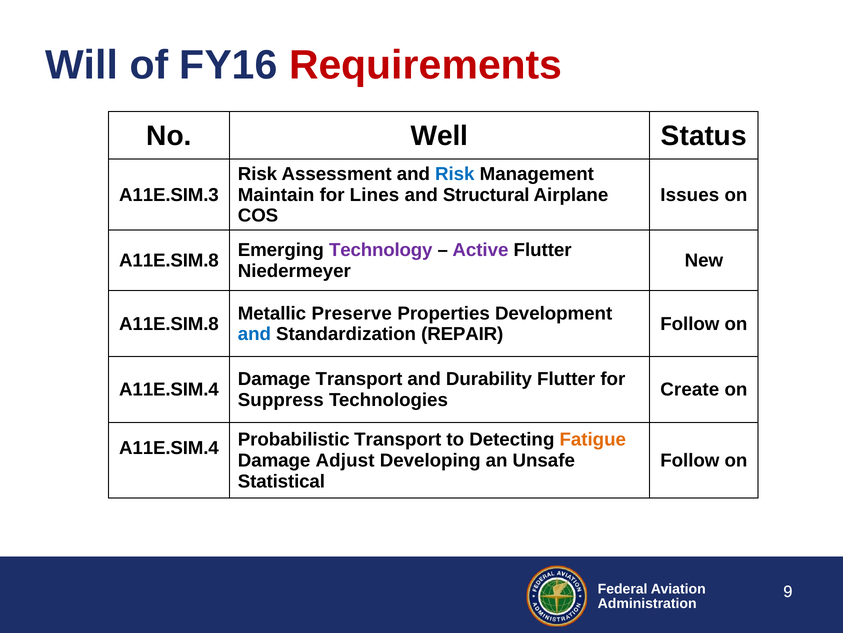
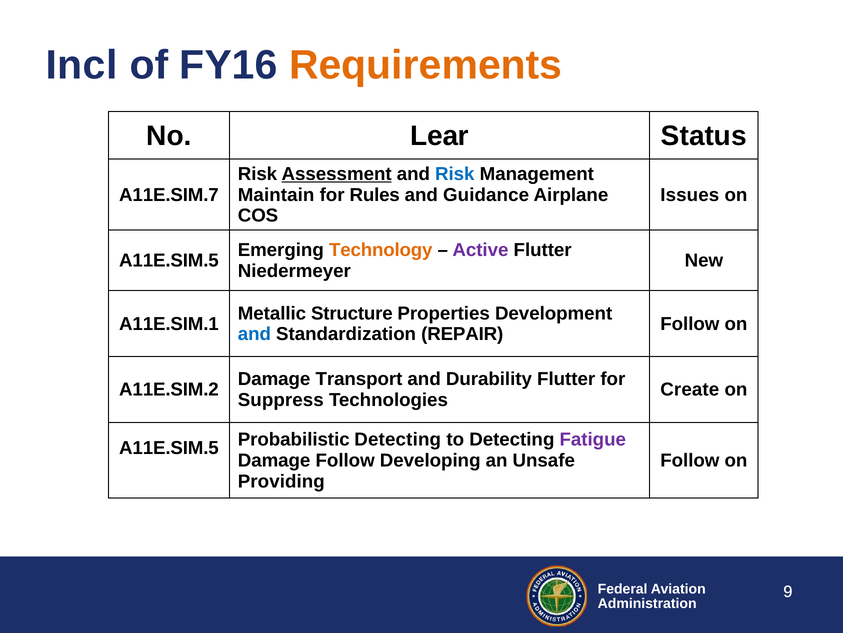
Will: Will -> Incl
Requirements colour: red -> orange
Well: Well -> Lear
Assessment underline: none -> present
A11E.SIM.3: A11E.SIM.3 -> A11E.SIM.7
Lines: Lines -> Rules
Structural: Structural -> Guidance
Technology colour: purple -> orange
A11E.SIM.8 at (169, 260): A11E.SIM.8 -> A11E.SIM.5
Preserve: Preserve -> Structure
A11E.SIM.8 at (169, 324): A11E.SIM.8 -> A11E.SIM.1
A11E.SIM.4 at (169, 389): A11E.SIM.4 -> A11E.SIM.2
A11E.SIM.4 at (169, 448): A11E.SIM.4 -> A11E.SIM.5
Probabilistic Transport: Transport -> Detecting
Fatigue colour: orange -> purple
Damage Adjust: Adjust -> Follow
Statistical: Statistical -> Providing
